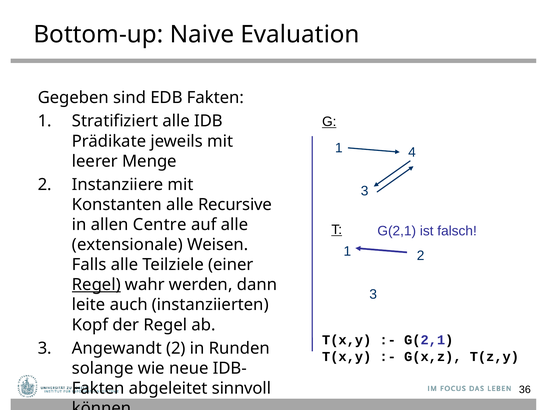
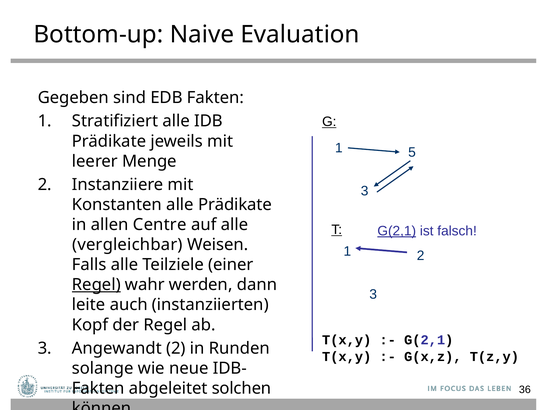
4: 4 -> 5
alle Recursive: Recursive -> Prädikate
G(2,1 at (397, 231) underline: none -> present
extensionale: extensionale -> vergleichbar
sinnvoll: sinnvoll -> solchen
